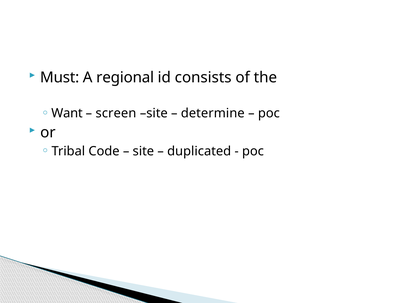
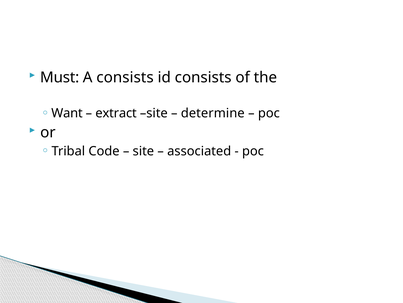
A regional: regional -> consists
screen: screen -> extract
duplicated: duplicated -> associated
